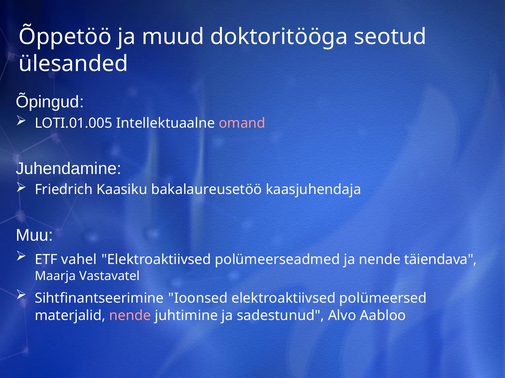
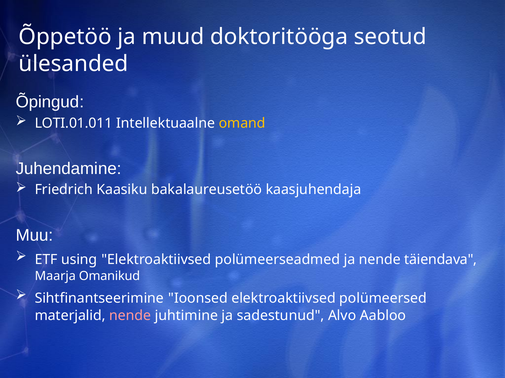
LOTI.01.005: LOTI.01.005 -> LOTI.01.011
omand colour: pink -> yellow
vahel: vahel -> using
Vastavatel: Vastavatel -> Omanikud
